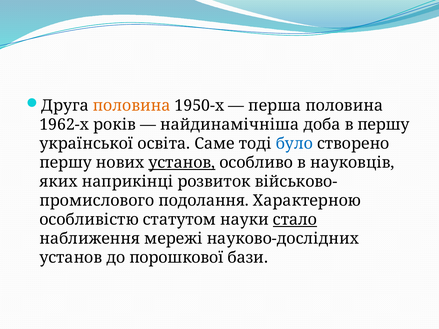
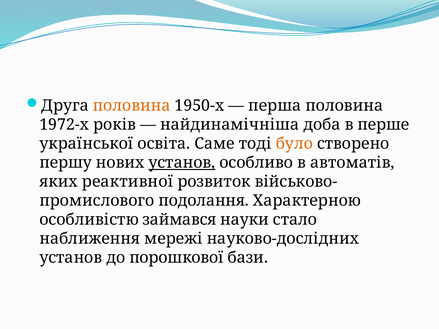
1962-х: 1962-х -> 1972-х
в першу: першу -> перше
було colour: blue -> orange
науковців: науковців -> автоматів
наприкінці: наприкінці -> реактивної
статутом: статутом -> займався
стало underline: present -> none
